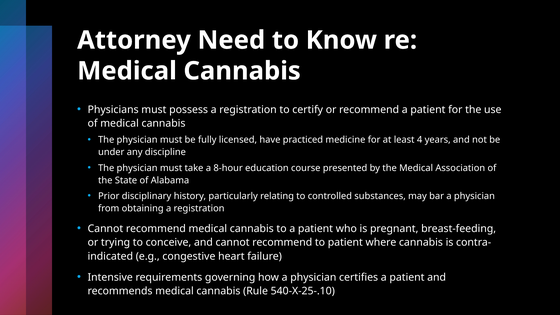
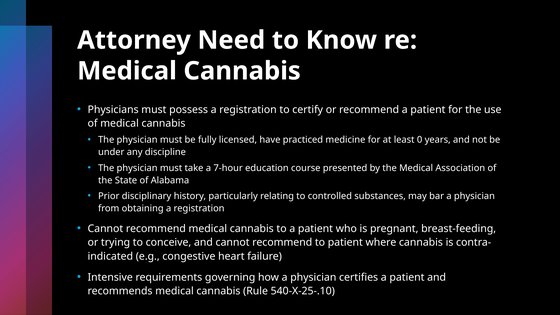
4: 4 -> 0
8-hour: 8-hour -> 7-hour
